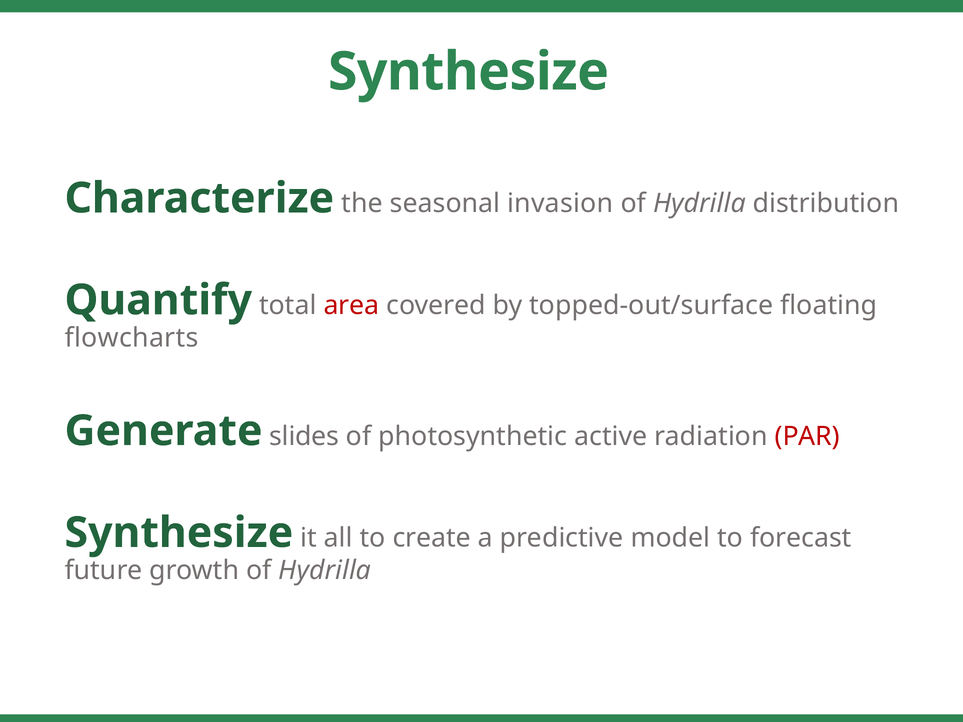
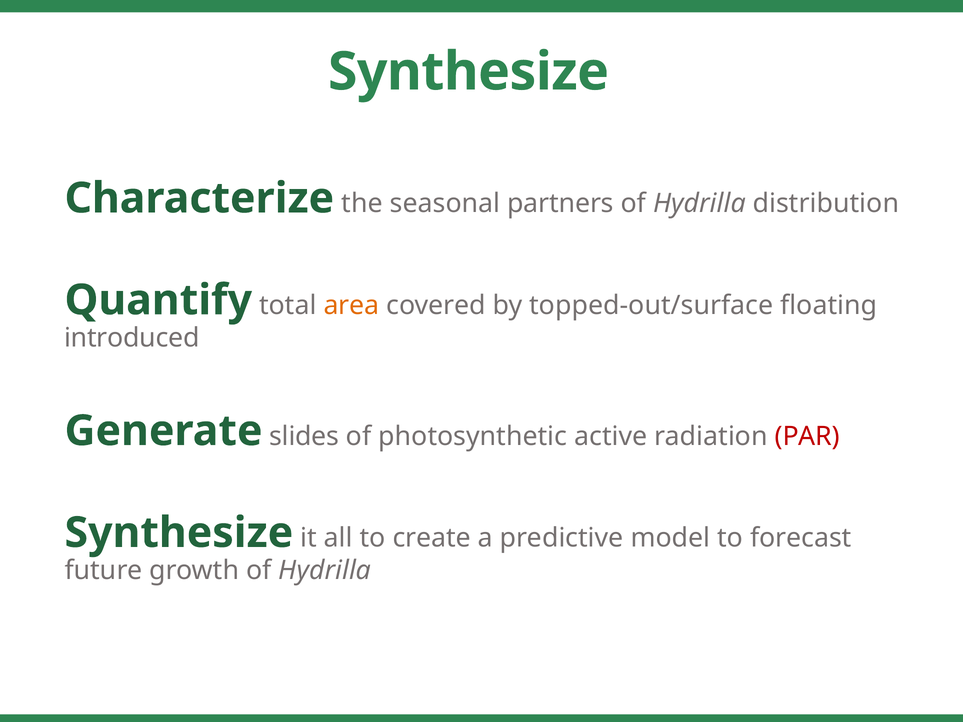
invasion: invasion -> partners
area colour: red -> orange
flowcharts: flowcharts -> introduced
